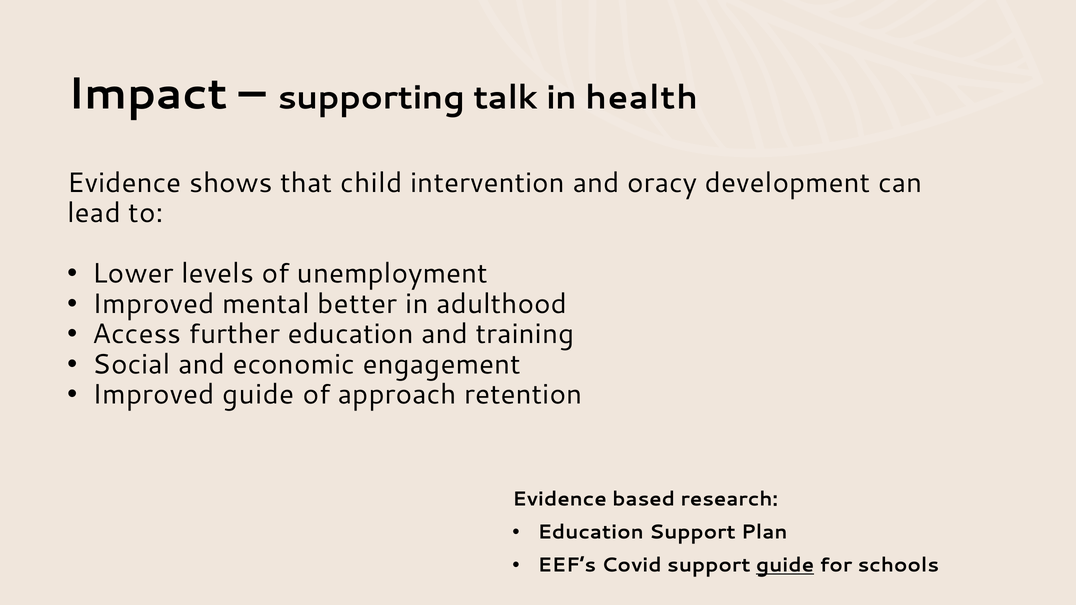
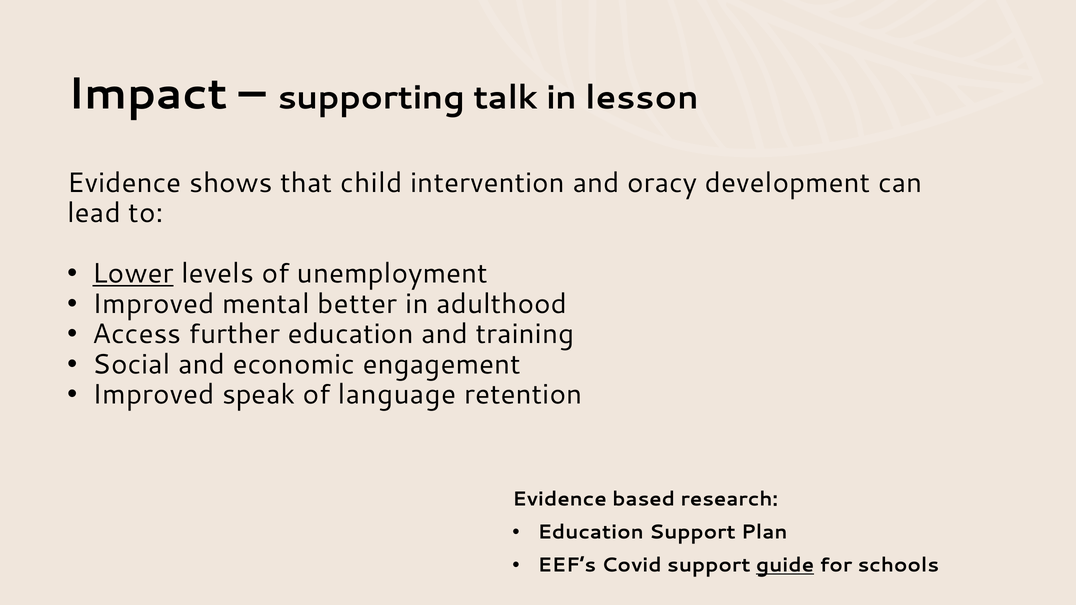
health: health -> lesson
Lower underline: none -> present
Improved guide: guide -> speak
approach: approach -> language
